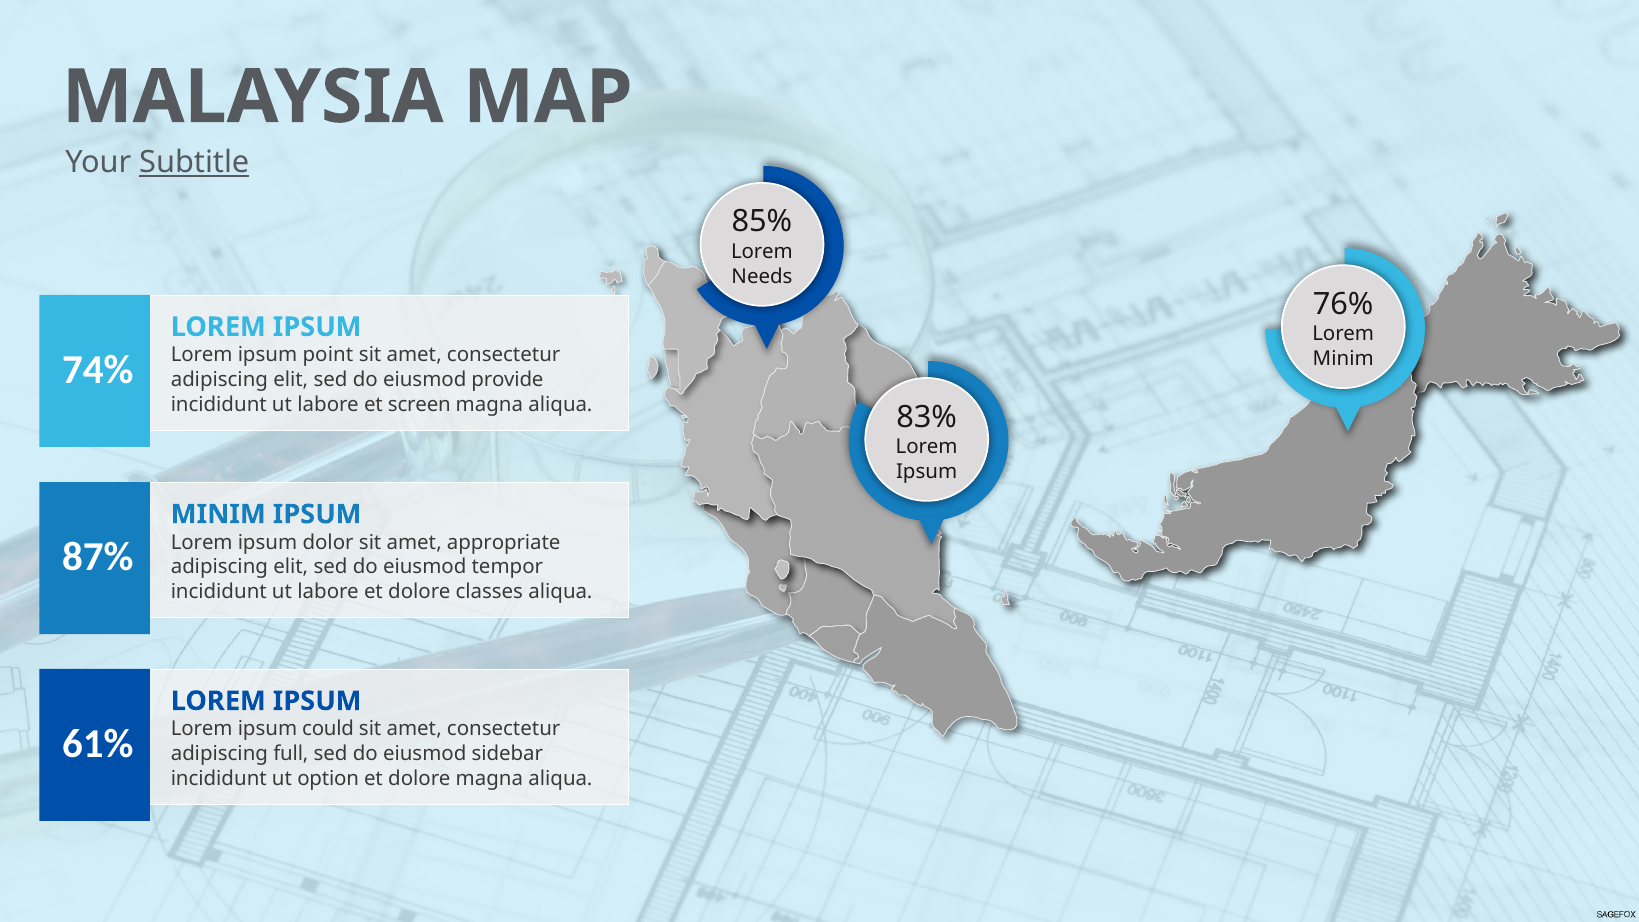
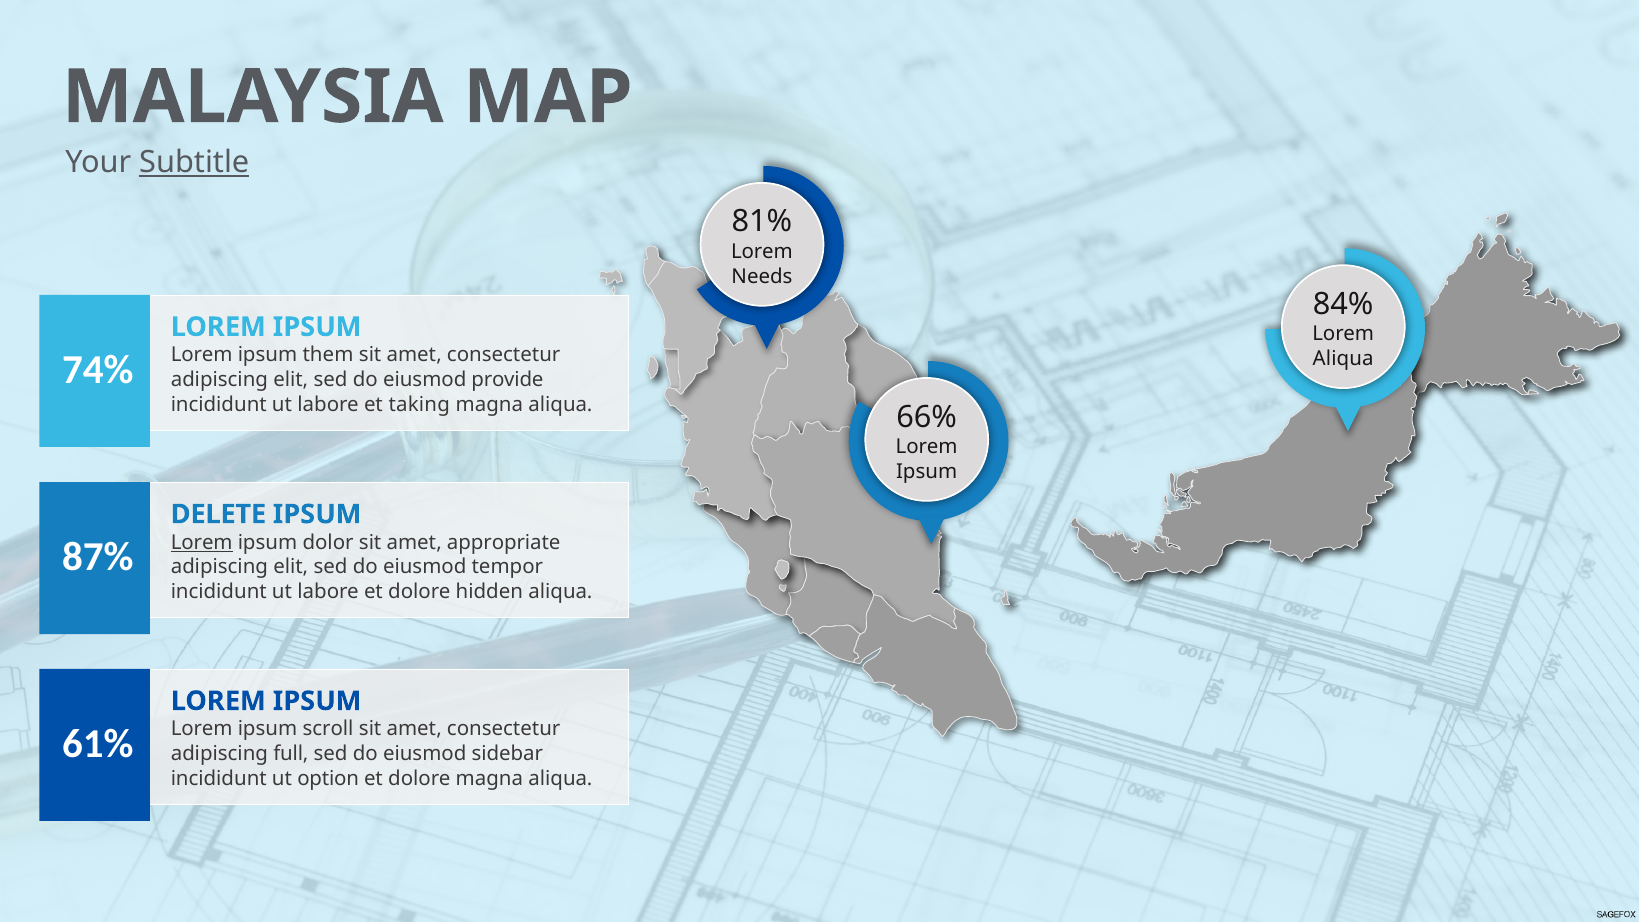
85%: 85% -> 81%
76%: 76% -> 84%
point: point -> them
Minim at (1343, 359): Minim -> Aliqua
screen: screen -> taking
83%: 83% -> 66%
MINIM at (218, 514): MINIM -> DELETE
Lorem at (202, 542) underline: none -> present
classes: classes -> hidden
could: could -> scroll
